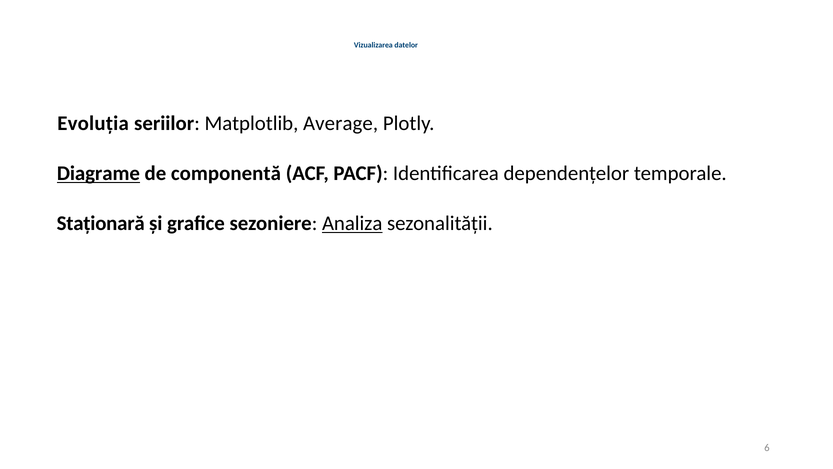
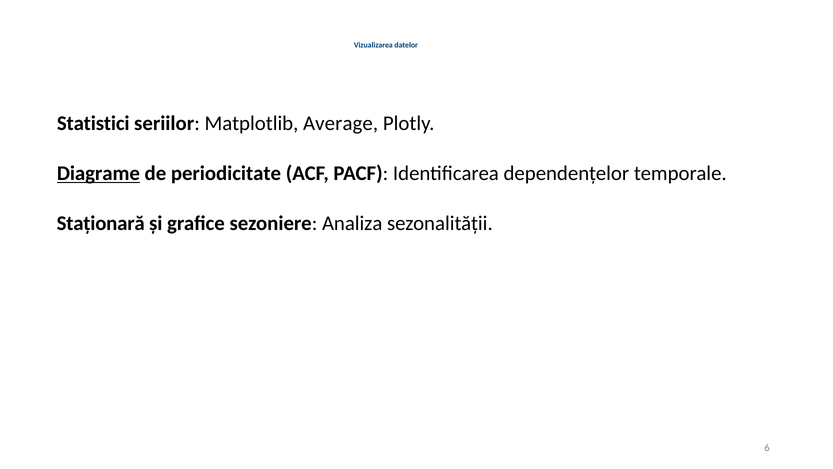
Evoluția: Evoluția -> Statistici
componentă: componentă -> periodicitate
Analiza underline: present -> none
